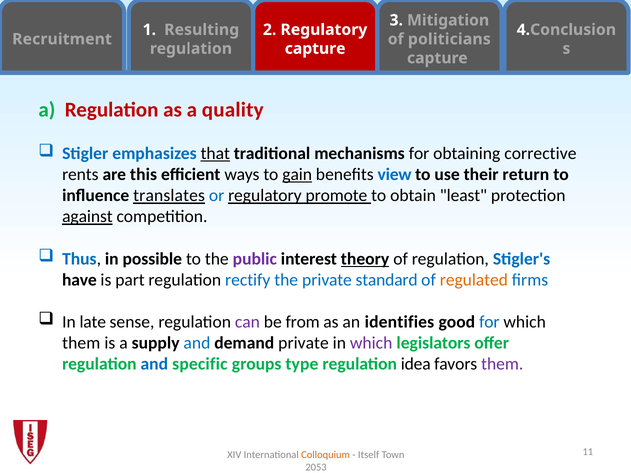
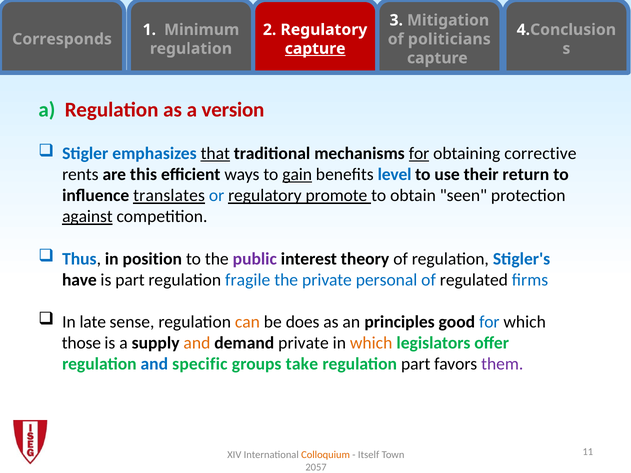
Resulting: Resulting -> Minimum
Recruitment: Recruitment -> Corresponds
capture at (315, 49) underline: none -> present
quality: quality -> version
for at (419, 154) underline: none -> present
view: view -> level
least: least -> seen
possible: possible -> position
theory underline: present -> none
rectify: rectify -> fragile
standard: standard -> personal
regulated colour: orange -> black
can colour: purple -> orange
from: from -> does
identifies: identifies -> principles
them at (81, 343): them -> those
and at (197, 343) colour: blue -> orange
which at (371, 343) colour: purple -> orange
type: type -> take
regulation idea: idea -> part
2053: 2053 -> 2057
